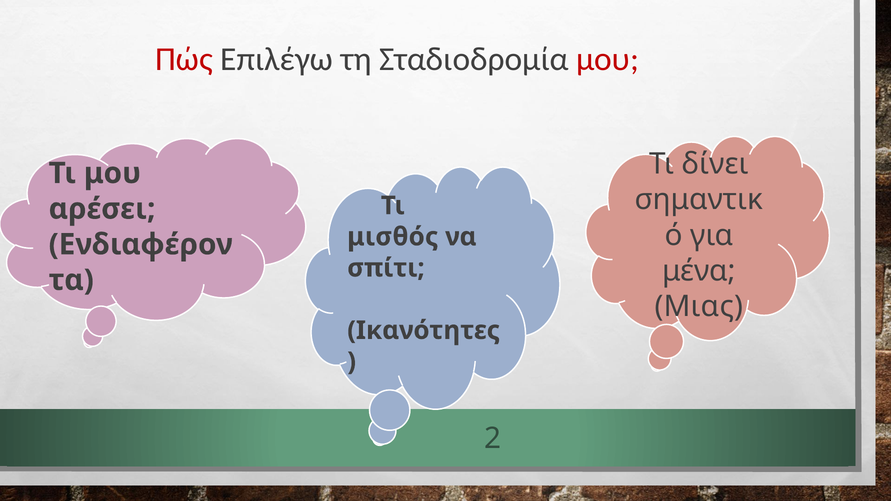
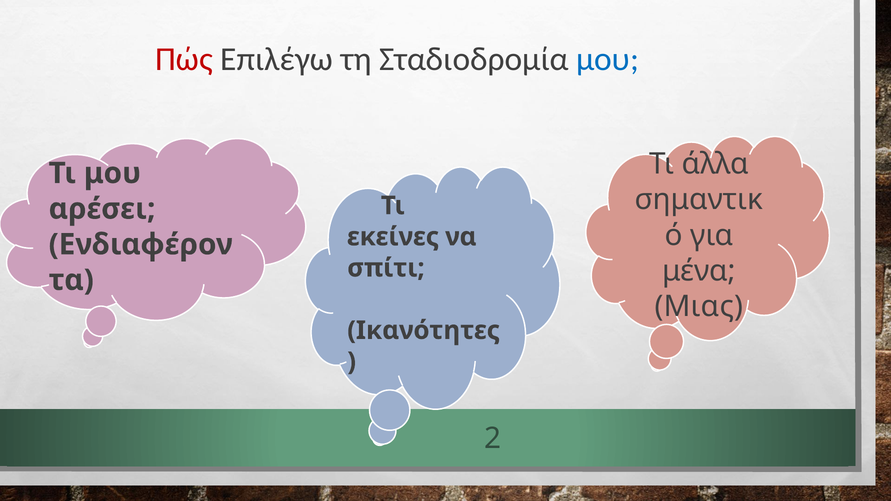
μου at (608, 59) colour: red -> blue
δίνει: δίνει -> άλλα
μισθός: μισθός -> εκείνες
